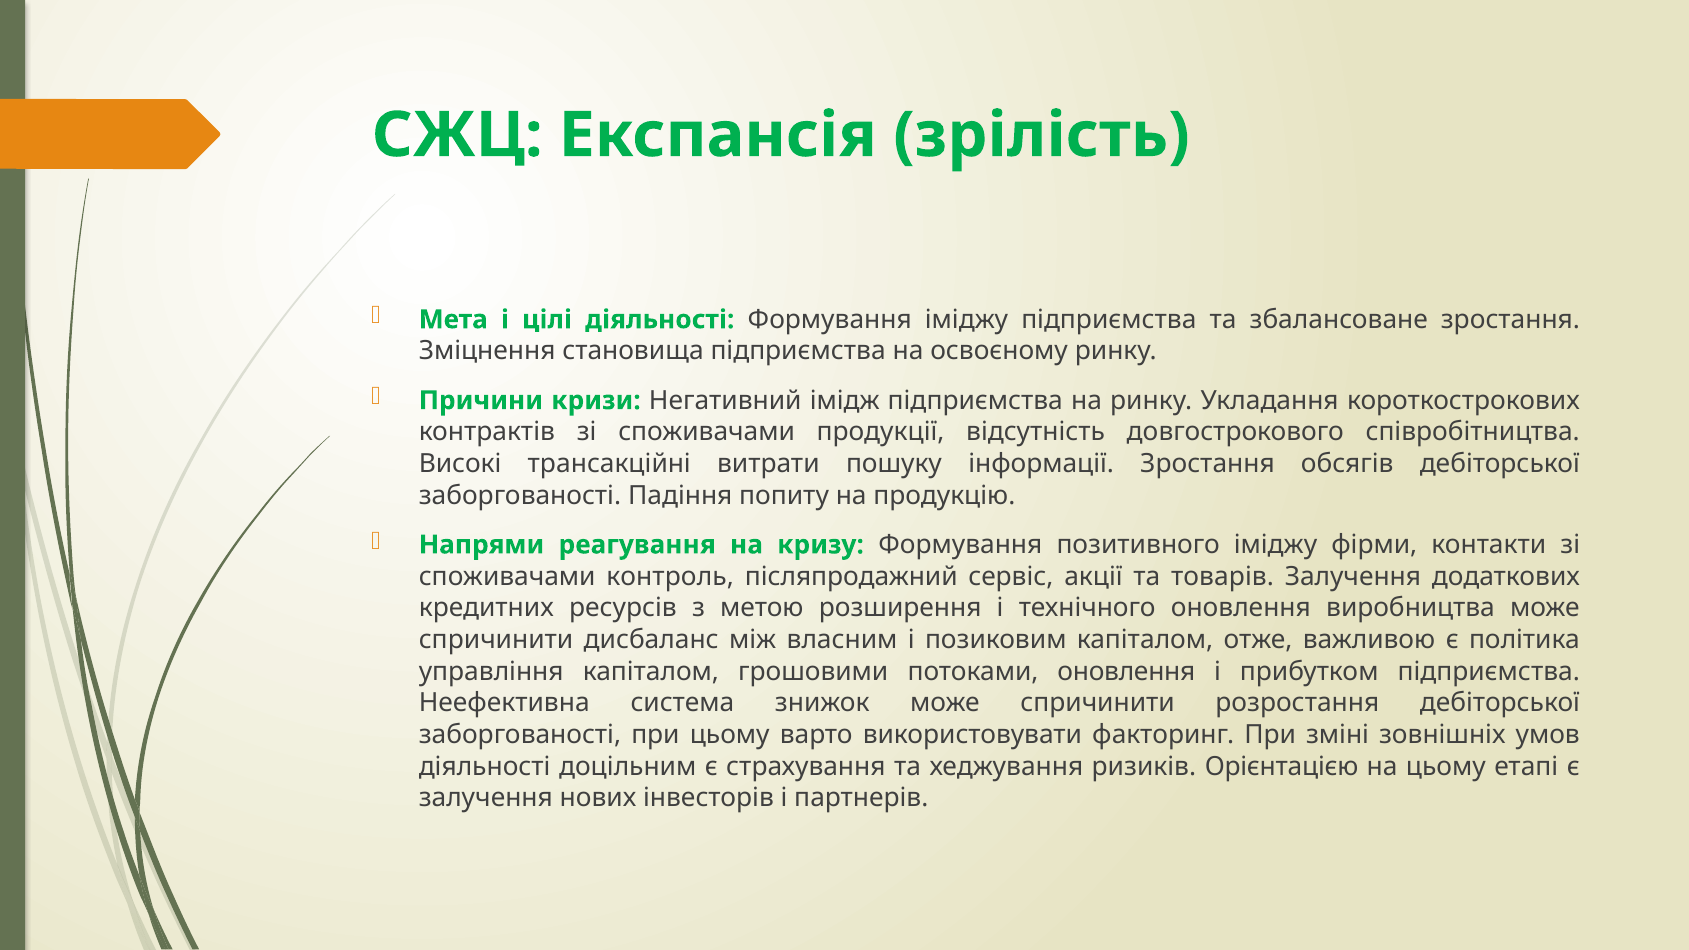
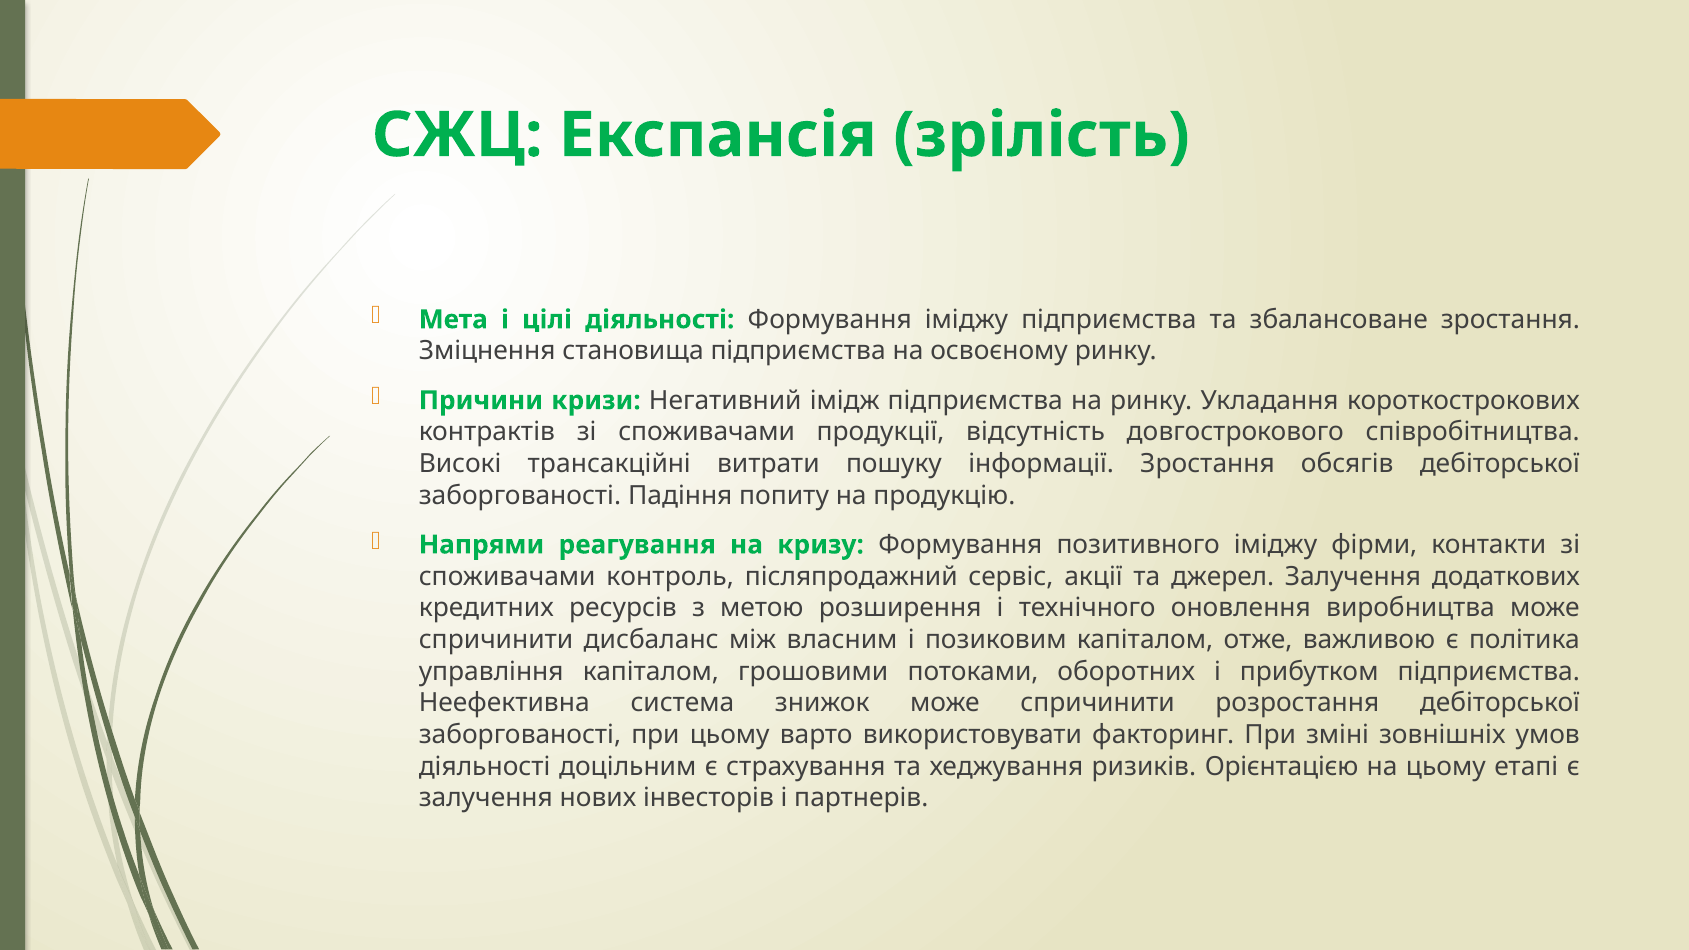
товарів: товарів -> джерел
потоками оновлення: оновлення -> оборотних
